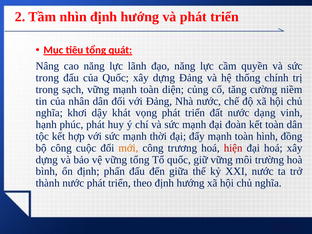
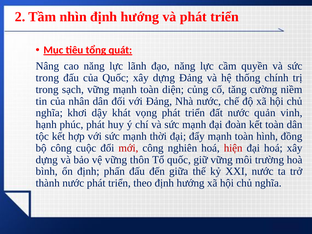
dạng: dạng -> quản
mới colour: orange -> red
trương: trương -> nghiên
vững tổng: tổng -> thôn
